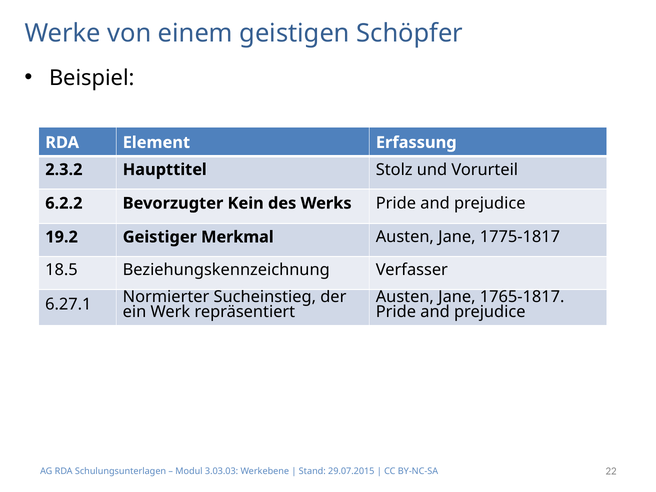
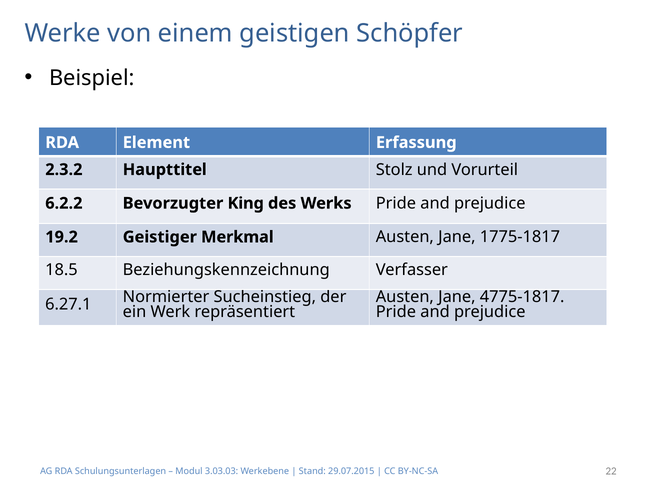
Kein: Kein -> King
1765-1817: 1765-1817 -> 4775-1817
